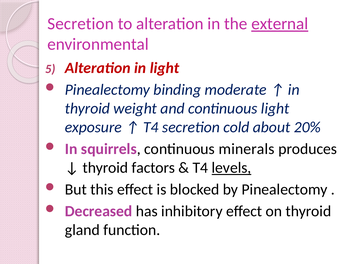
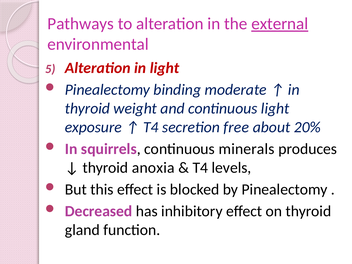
Secretion at (81, 24): Secretion -> Pathways
cold: cold -> free
factors: factors -> anoxia
levels underline: present -> none
